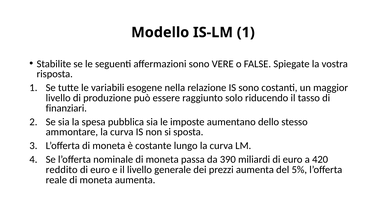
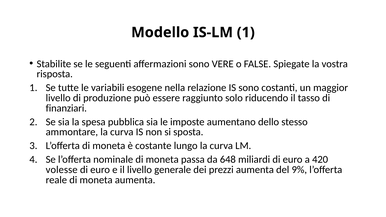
390: 390 -> 648
reddito: reddito -> volesse
5%: 5% -> 9%
